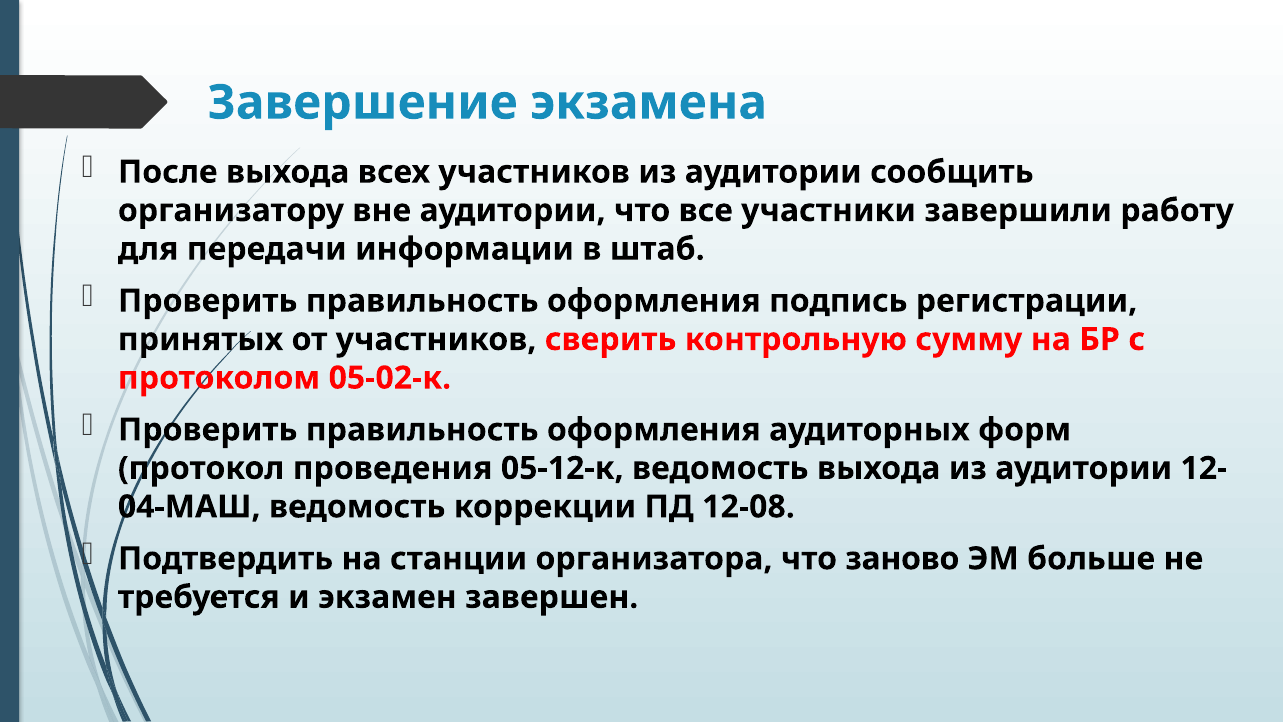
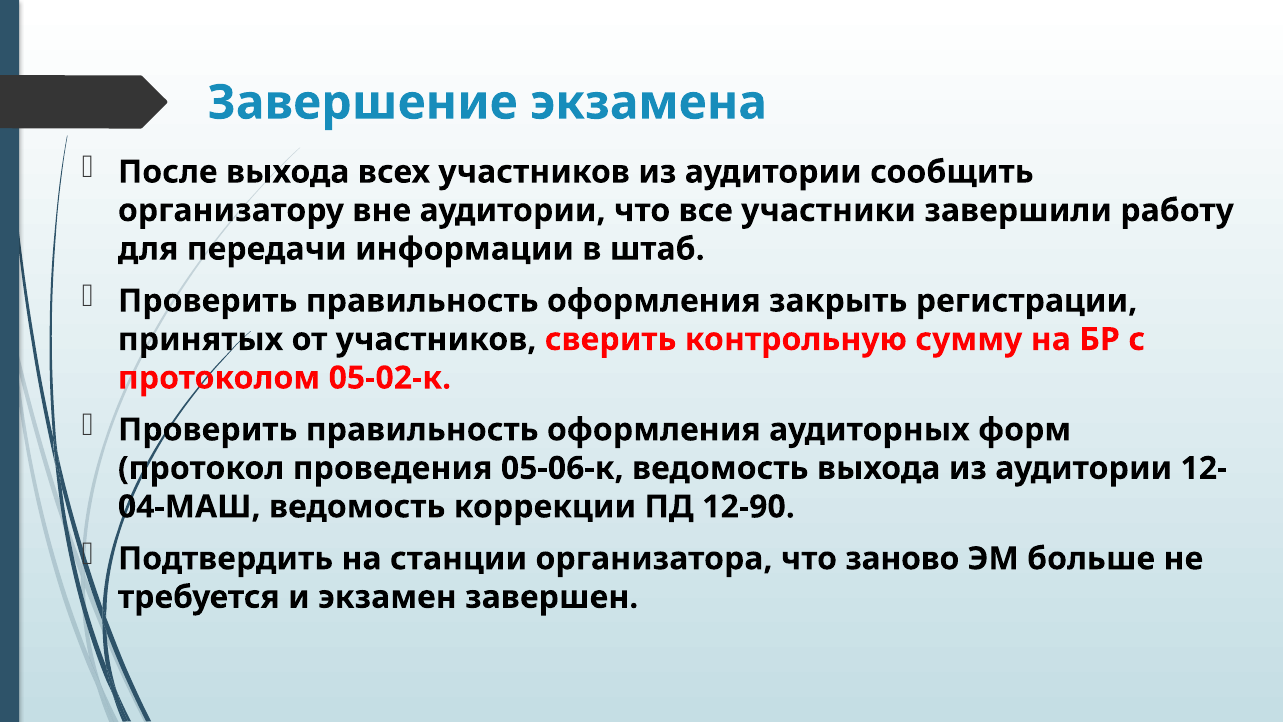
подпись: подпись -> закрыть
05-12-к: 05-12-к -> 05-06-к
12-08: 12-08 -> 12-90
